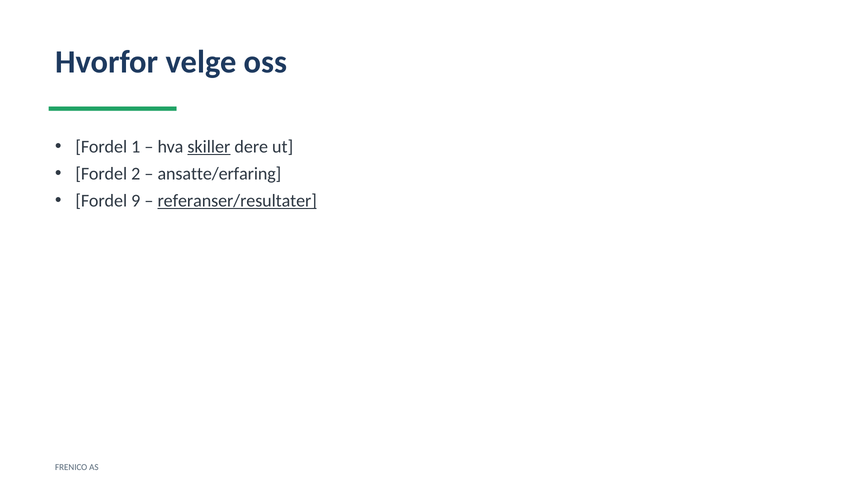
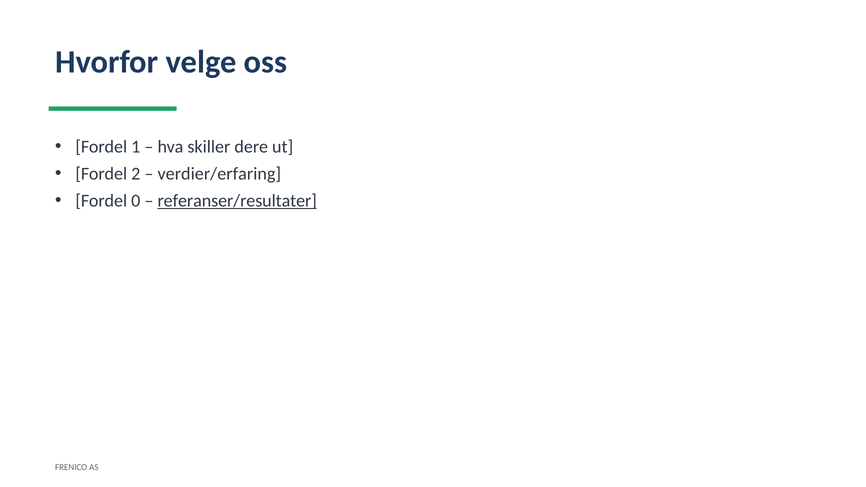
skiller underline: present -> none
ansatte/erfaring: ansatte/erfaring -> verdier/erfaring
9: 9 -> 0
